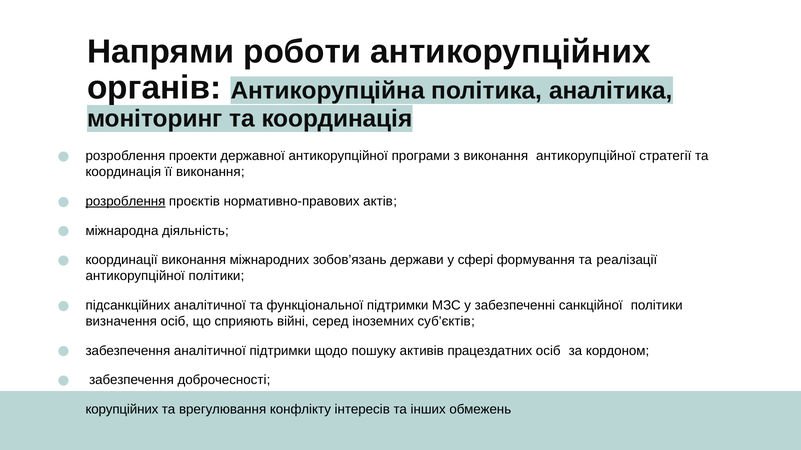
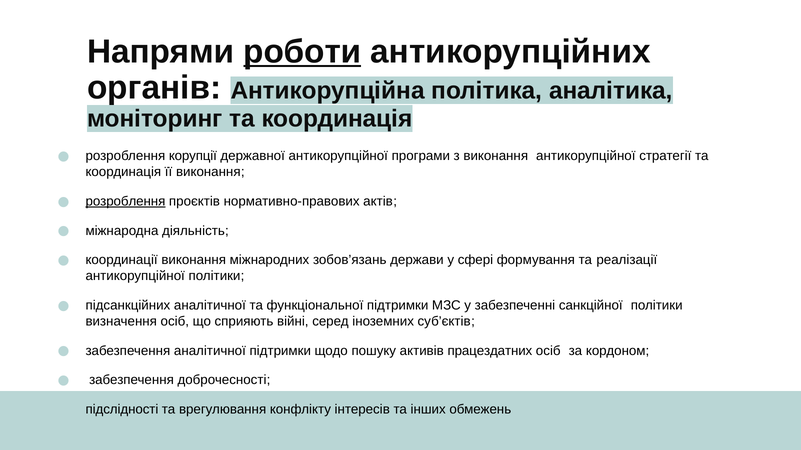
роботи underline: none -> present
проекти: проекти -> корупції
корупційних: корупційних -> підслідності
